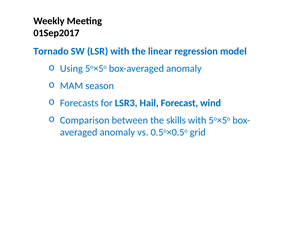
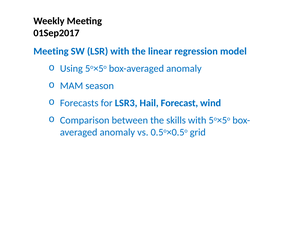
Tornado at (51, 51): Tornado -> Meeting
